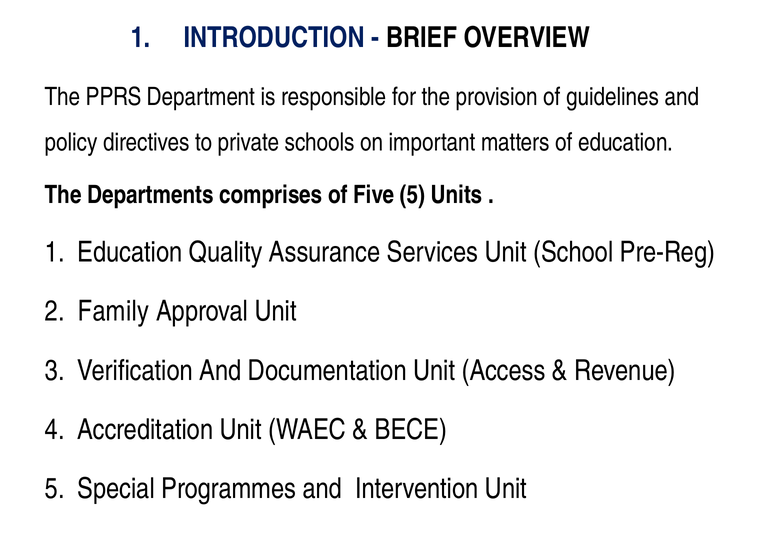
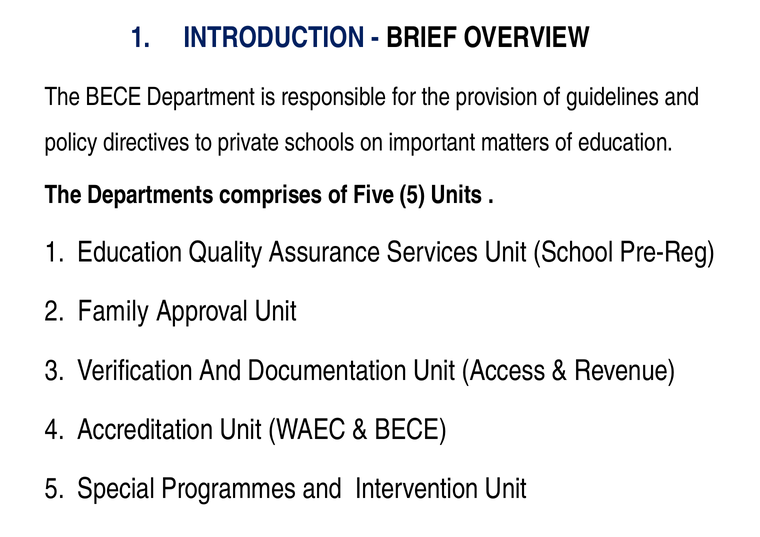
The PPRS: PPRS -> BECE
